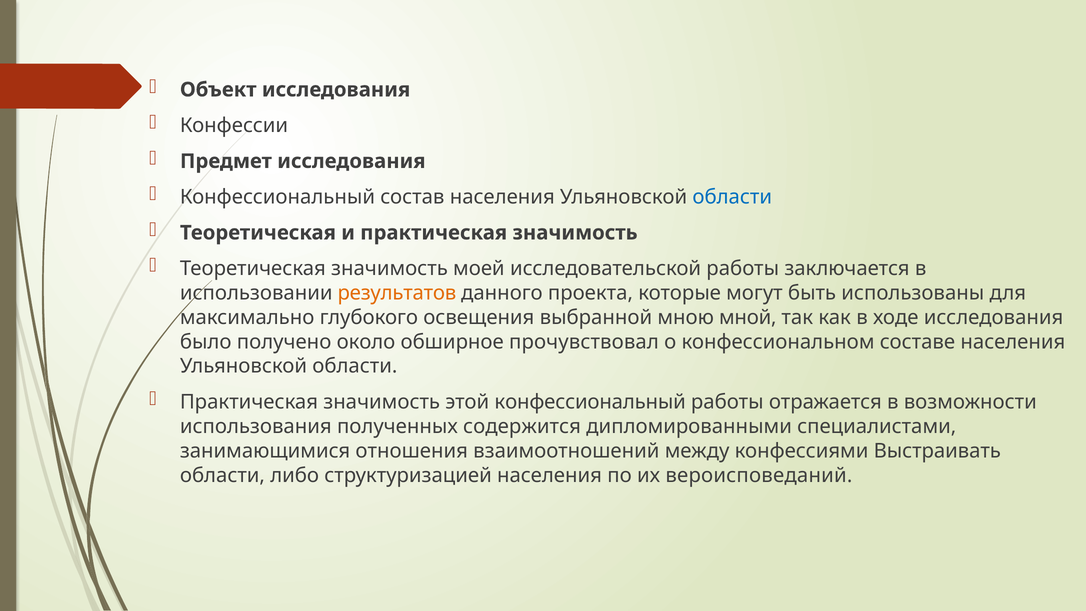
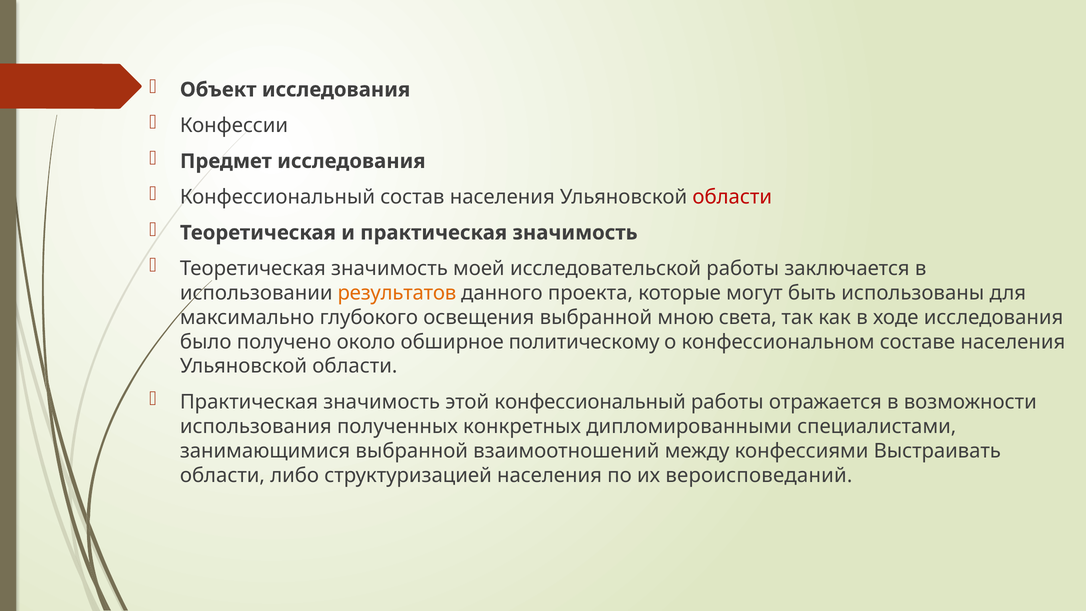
области at (732, 197) colour: blue -> red
мной: мной -> света
прочувствовал: прочувствовал -> политическому
содержится: содержится -> конкретных
занимающимися отношения: отношения -> выбранной
